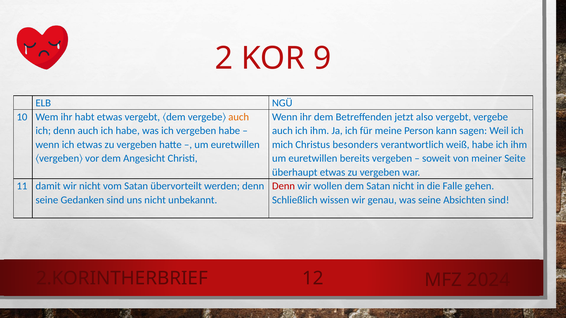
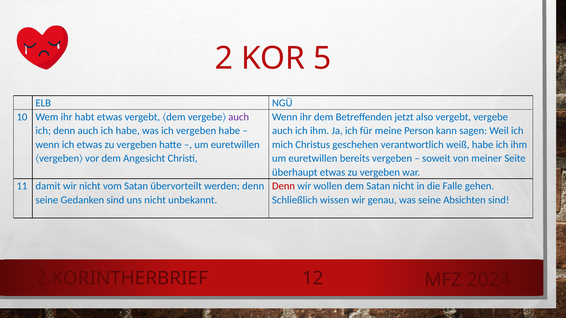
9: 9 -> 5
auch at (239, 117) colour: orange -> purple
besonders: besonders -> geschehen
